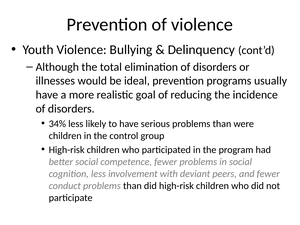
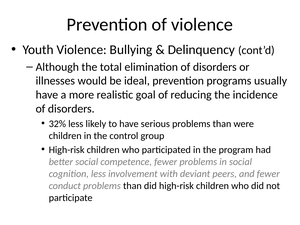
34%: 34% -> 32%
